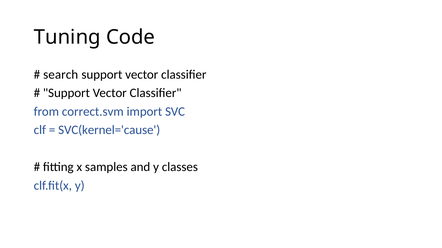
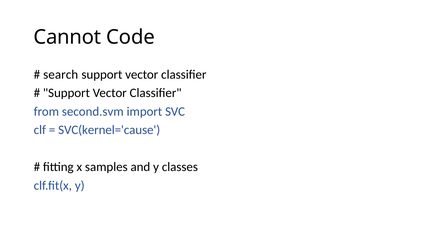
Tuning: Tuning -> Cannot
correct.svm: correct.svm -> second.svm
